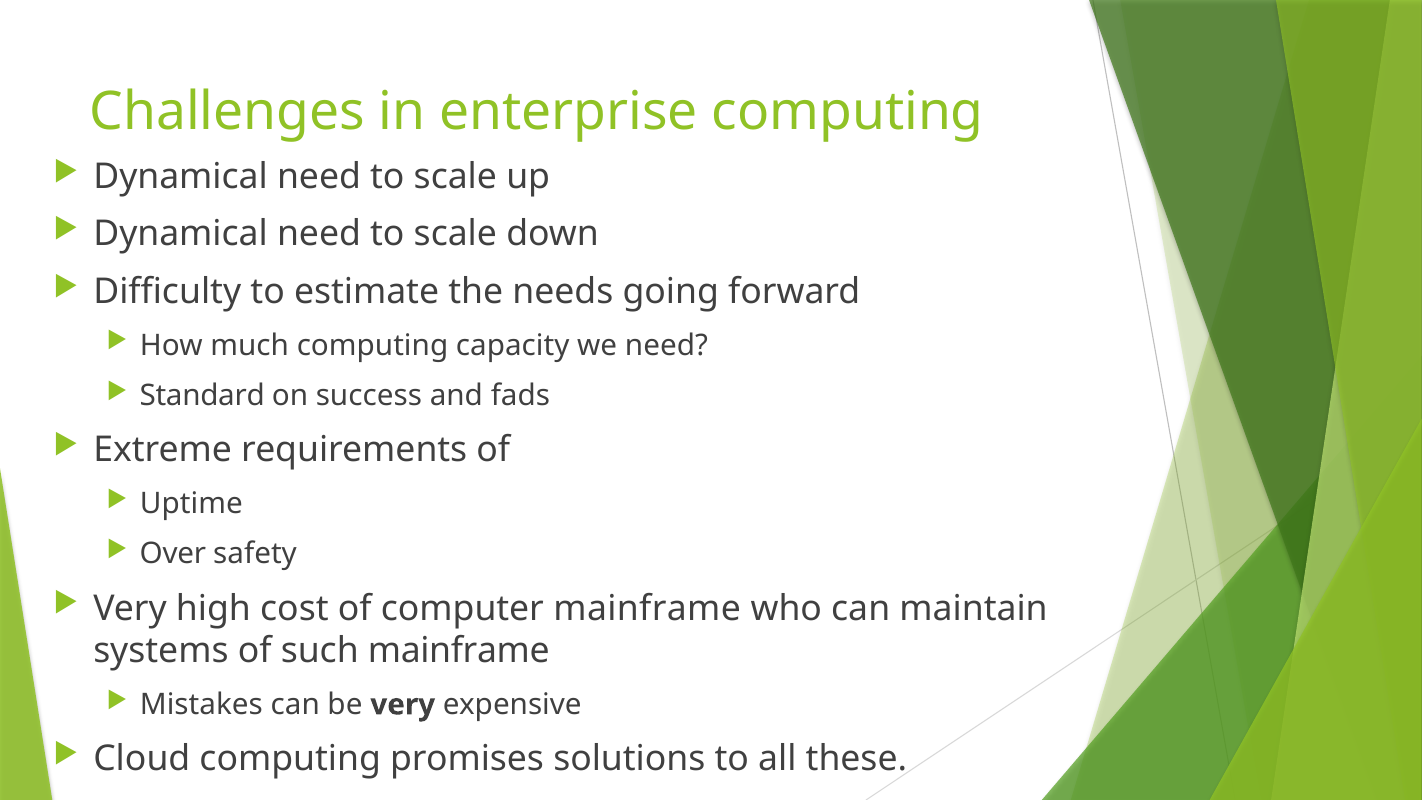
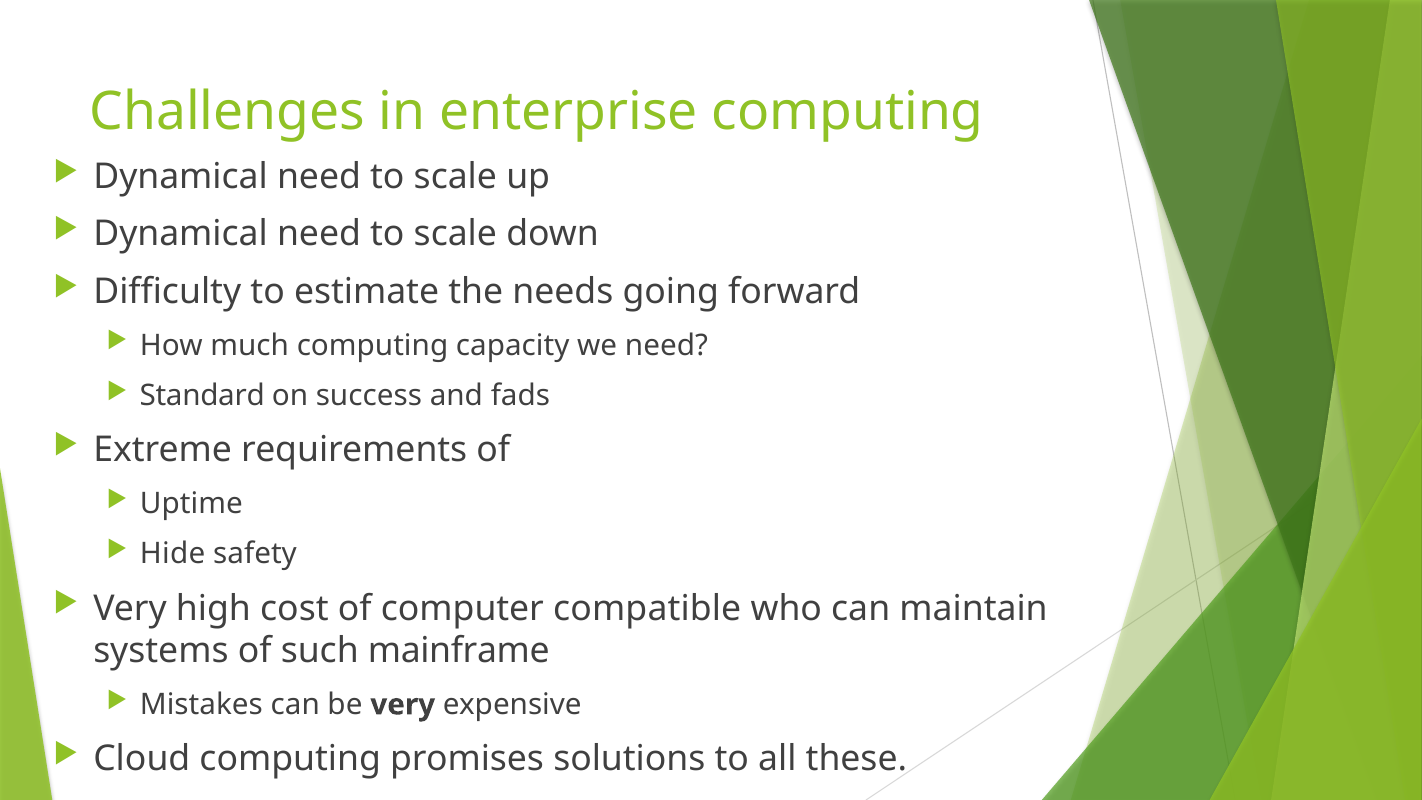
Over: Over -> Hide
computer mainframe: mainframe -> compatible
